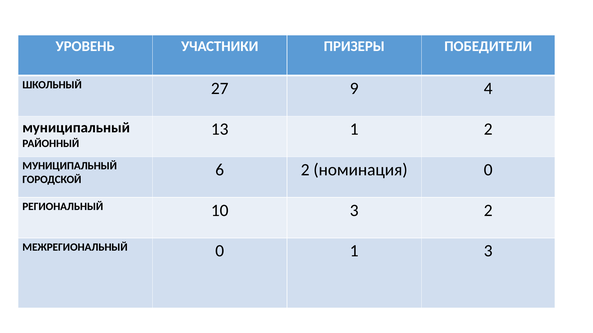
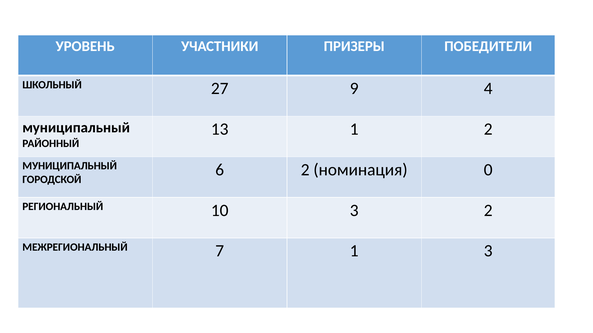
МЕЖРЕГИОНАЛЬНЫЙ 0: 0 -> 7
